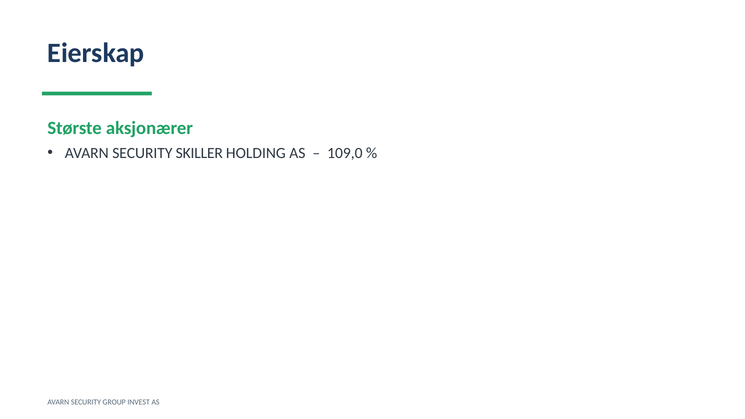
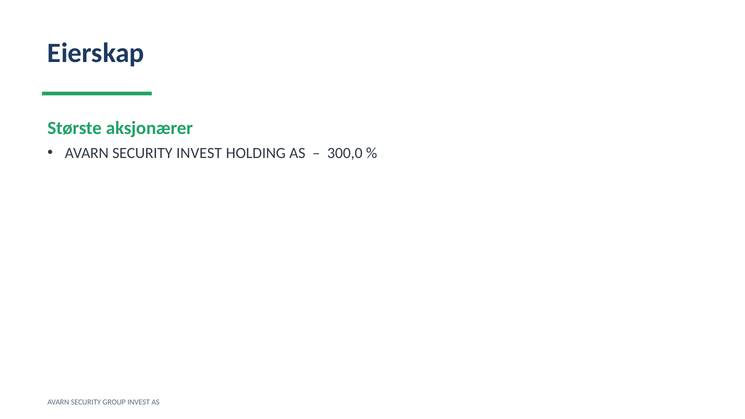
SECURITY SKILLER: SKILLER -> INVEST
109,0: 109,0 -> 300,0
